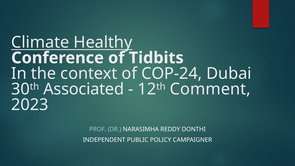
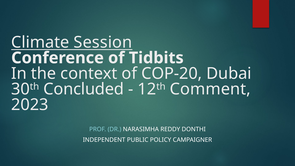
Healthy: Healthy -> Session
COP-24: COP-24 -> COP-20
Associated: Associated -> Concluded
